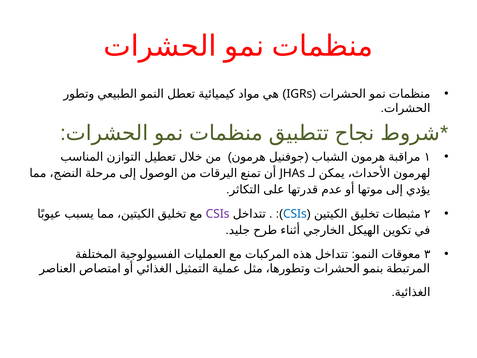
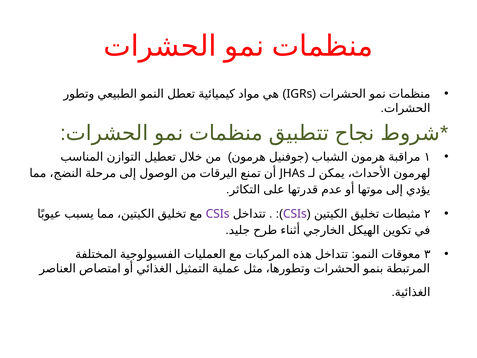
CSIs at (295, 214) colour: blue -> purple
